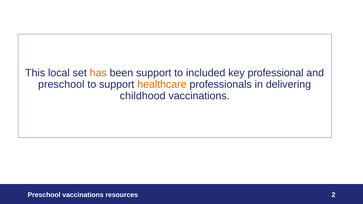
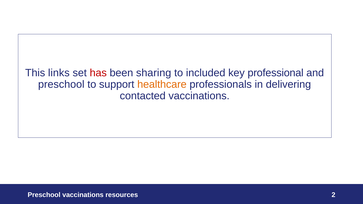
local: local -> links
has colour: orange -> red
been support: support -> sharing
childhood: childhood -> contacted
